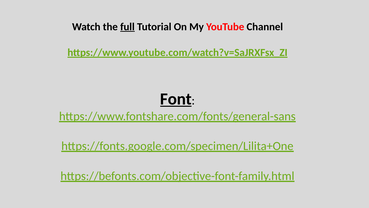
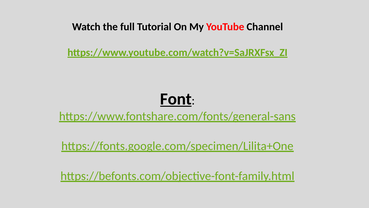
full underline: present -> none
